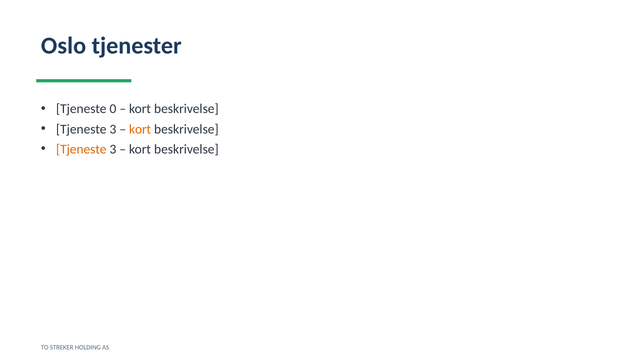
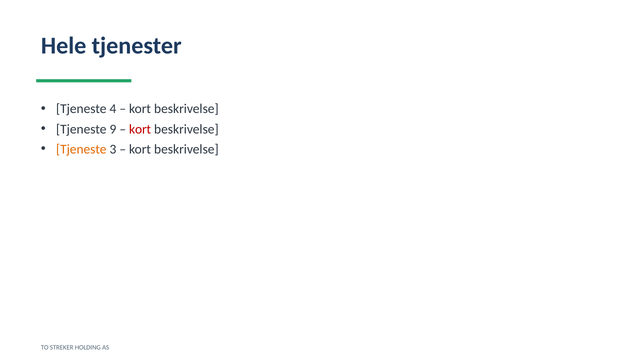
Oslo: Oslo -> Hele
0: 0 -> 4
3 at (113, 129): 3 -> 9
kort at (140, 129) colour: orange -> red
